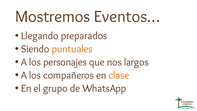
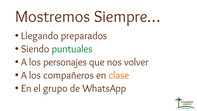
Eventos…: Eventos… -> Siempre…
puntuales colour: orange -> green
largos: largos -> volver
